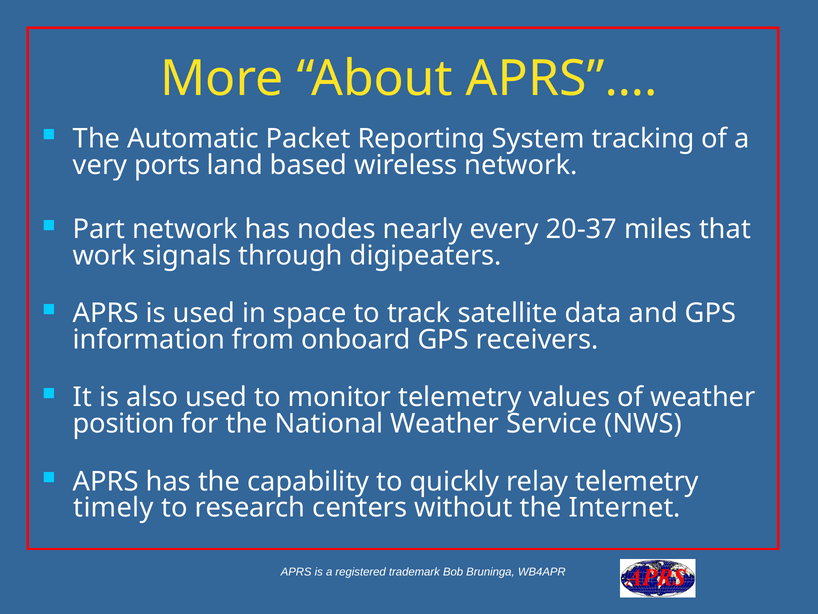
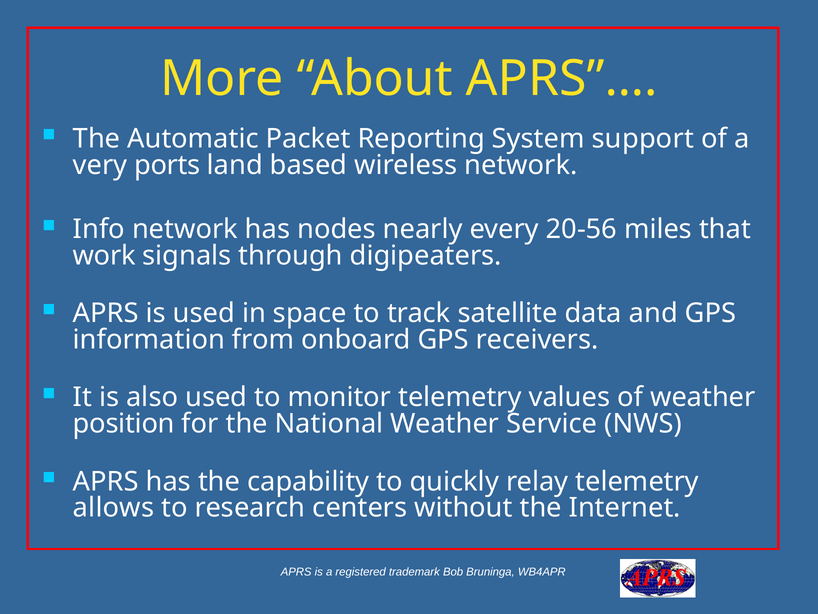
tracking: tracking -> support
Part: Part -> Info
20-37: 20-37 -> 20-56
timely: timely -> allows
